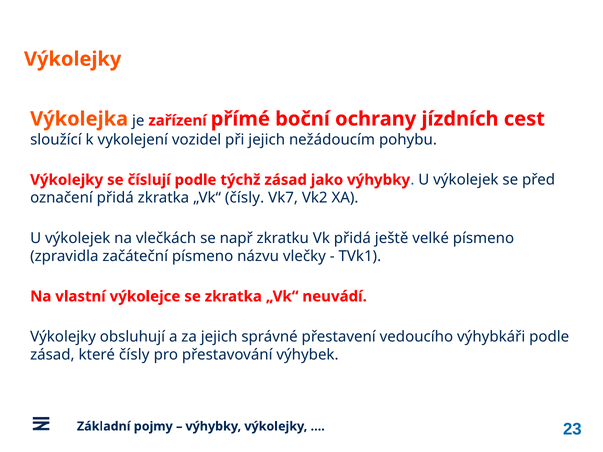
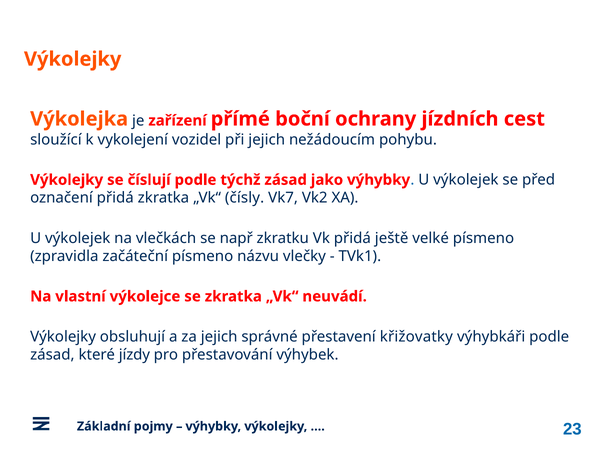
vedoucího: vedoucího -> křižovatky
které čísly: čísly -> jízdy
